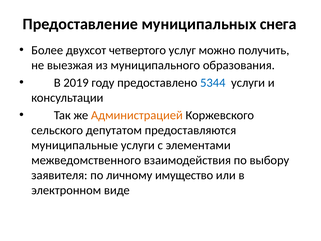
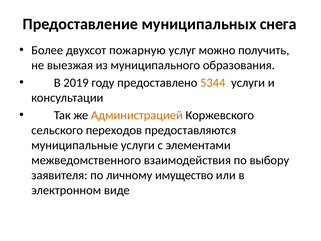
четвертого: четвертого -> пожарную
5344 colour: blue -> orange
депутатом: депутатом -> переходов
